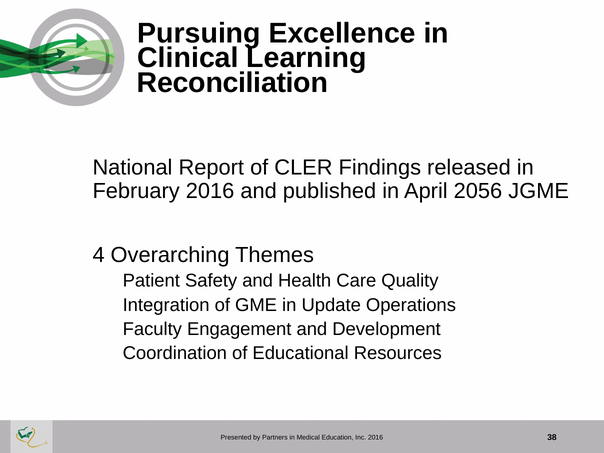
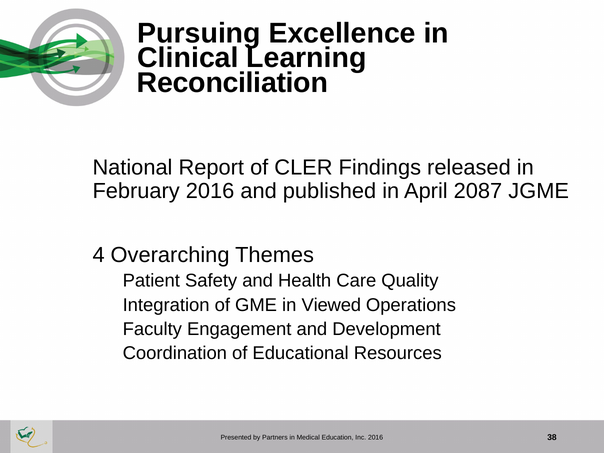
2056: 2056 -> 2087
Update: Update -> Viewed
